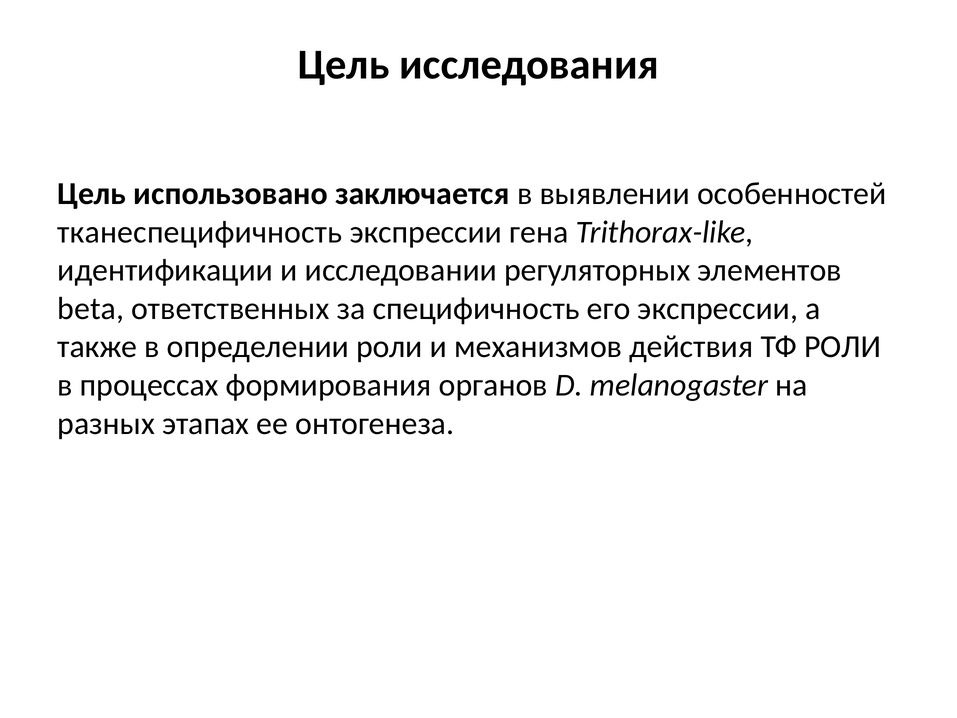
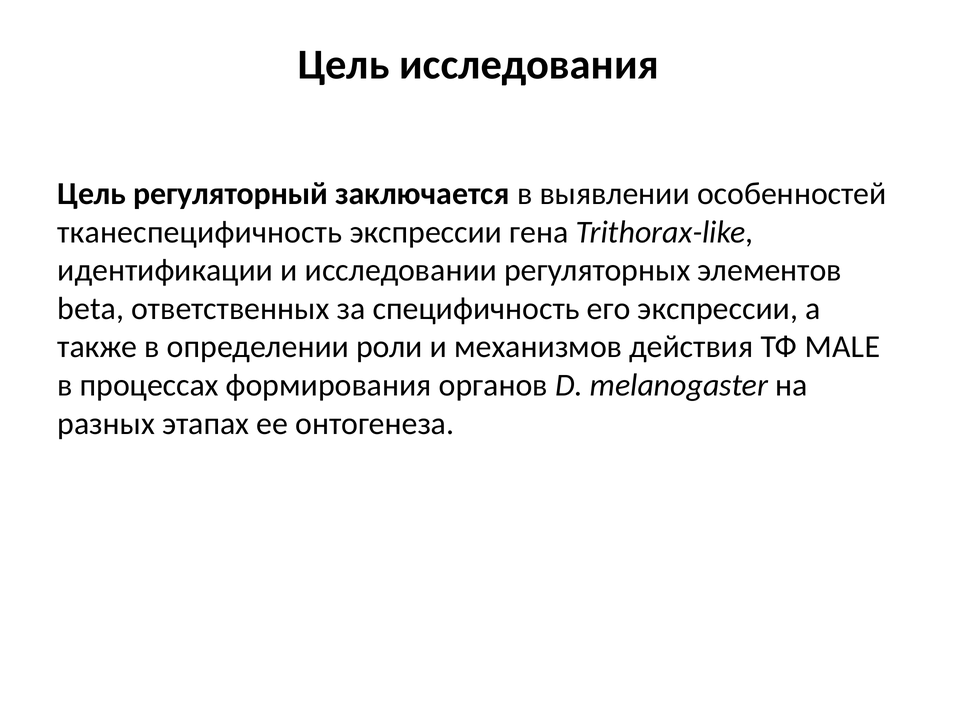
использовано: использовано -> регуляторный
ТФ РОЛИ: РОЛИ -> MALE
